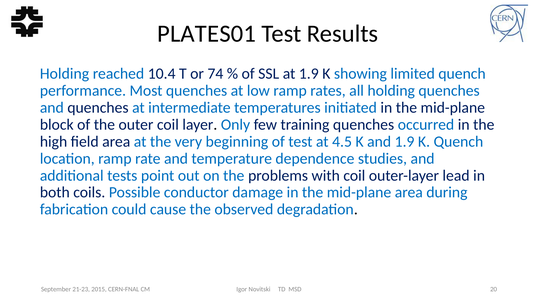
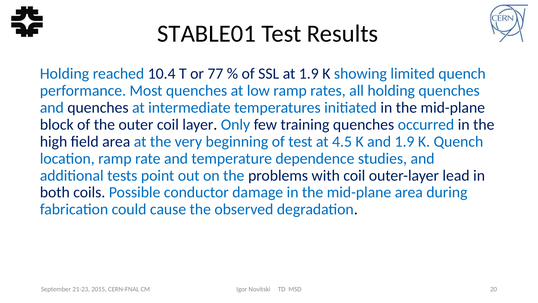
PLATES01: PLATES01 -> STABLE01
74: 74 -> 77
